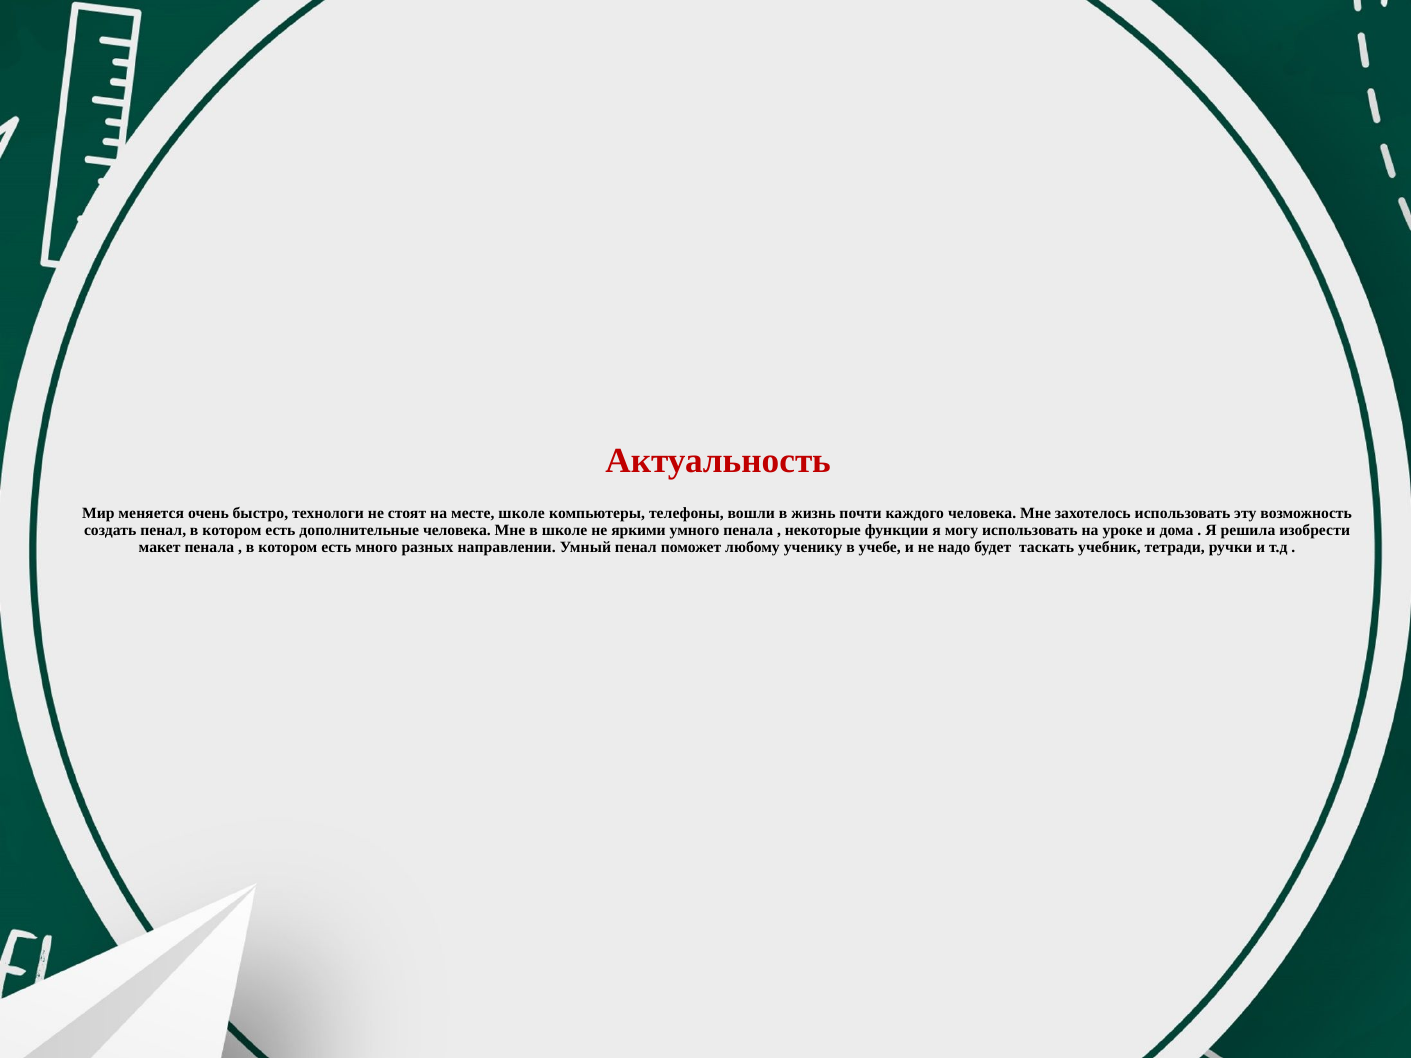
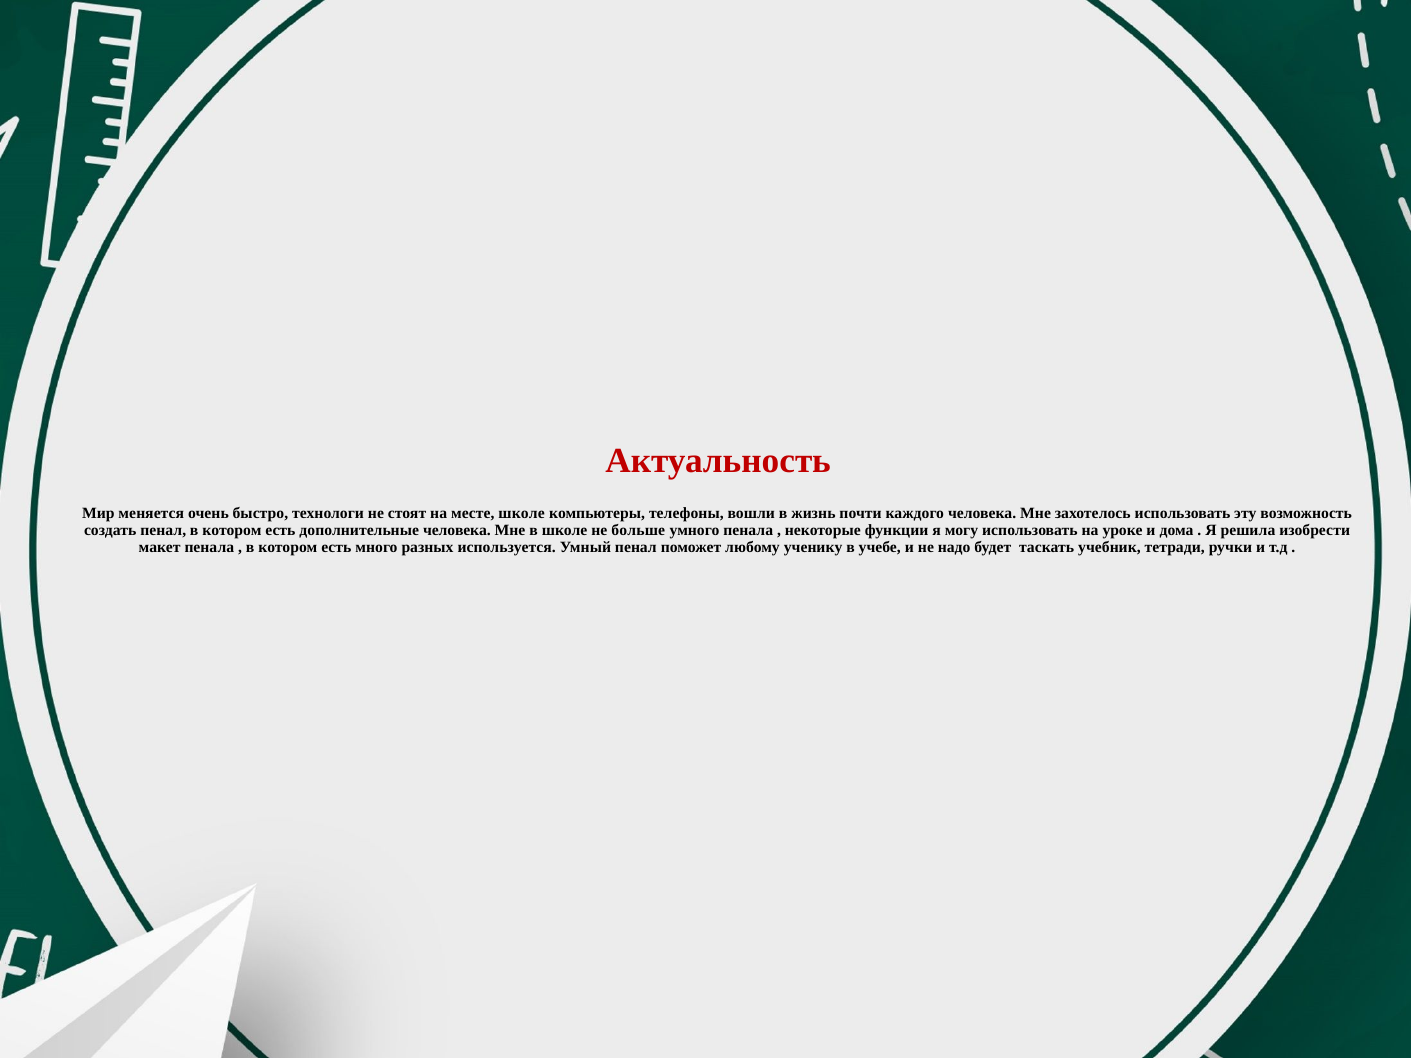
яркими: яркими -> больше
направлении: направлении -> используется
